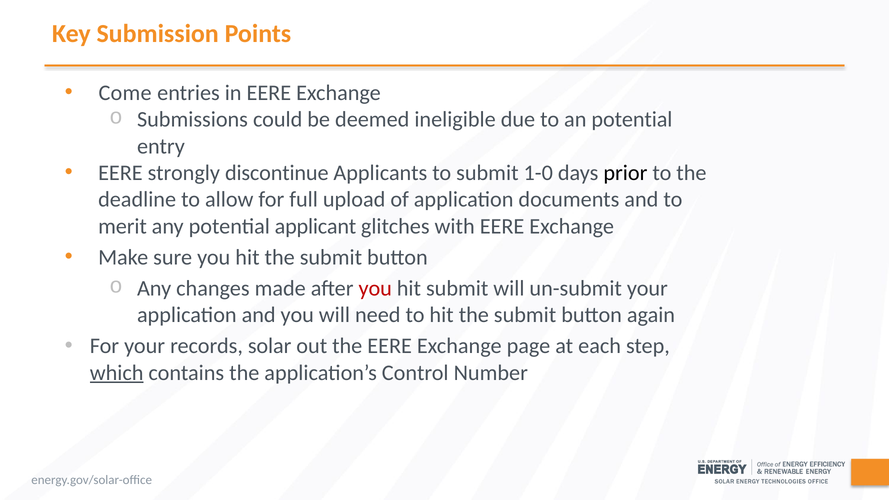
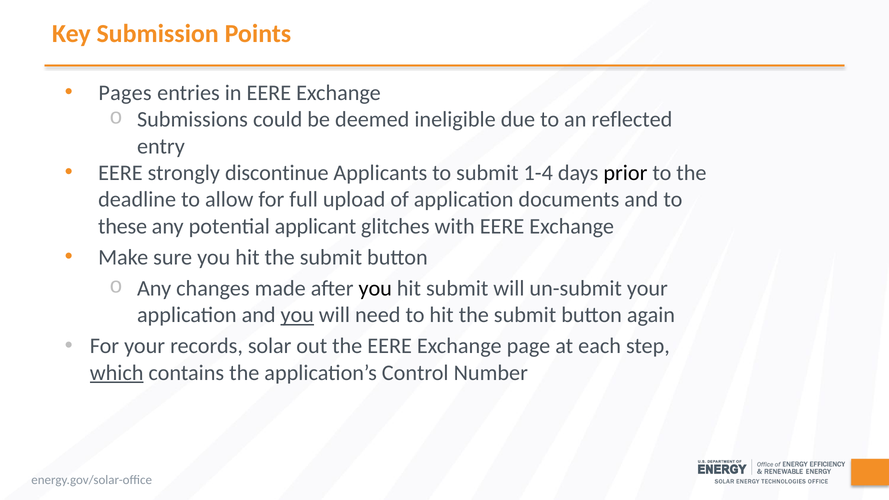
Come: Come -> Pages
an potential: potential -> reflected
1-0: 1-0 -> 1-4
merit: merit -> these
you at (375, 288) colour: red -> black
you at (297, 315) underline: none -> present
